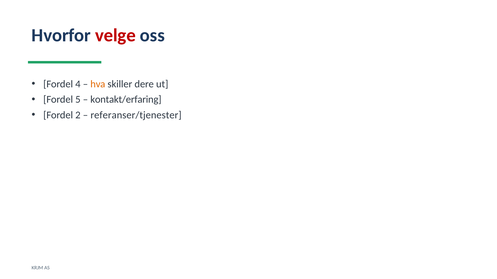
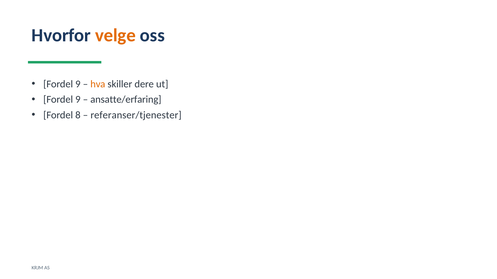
velge colour: red -> orange
4 at (78, 84): 4 -> 9
5 at (78, 100): 5 -> 9
kontakt/erfaring: kontakt/erfaring -> ansatte/erfaring
2: 2 -> 8
